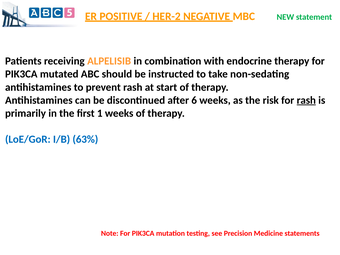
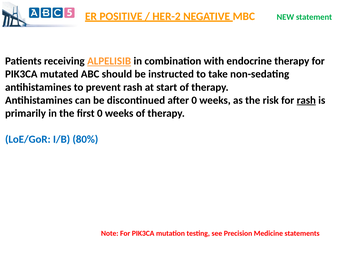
ALPELISIB underline: none -> present
after 6: 6 -> 0
first 1: 1 -> 0
63%: 63% -> 80%
